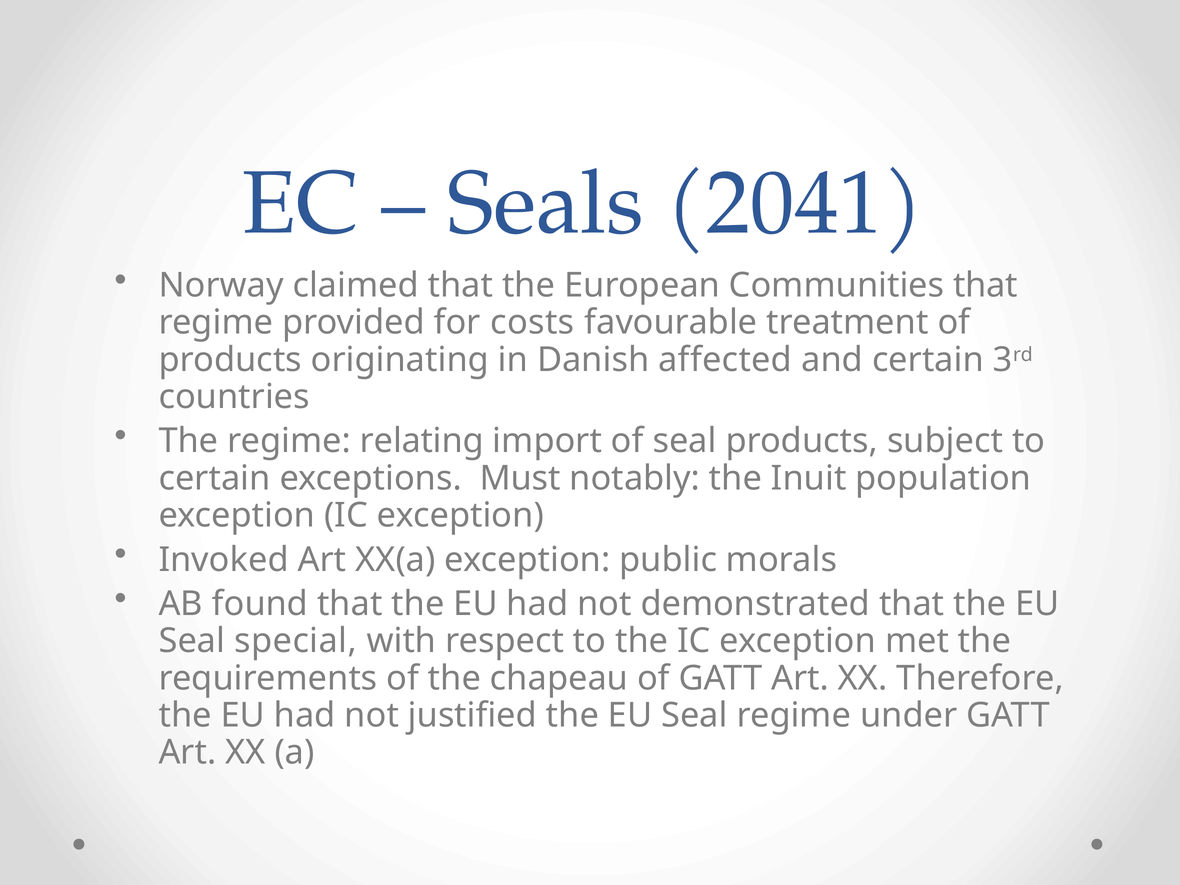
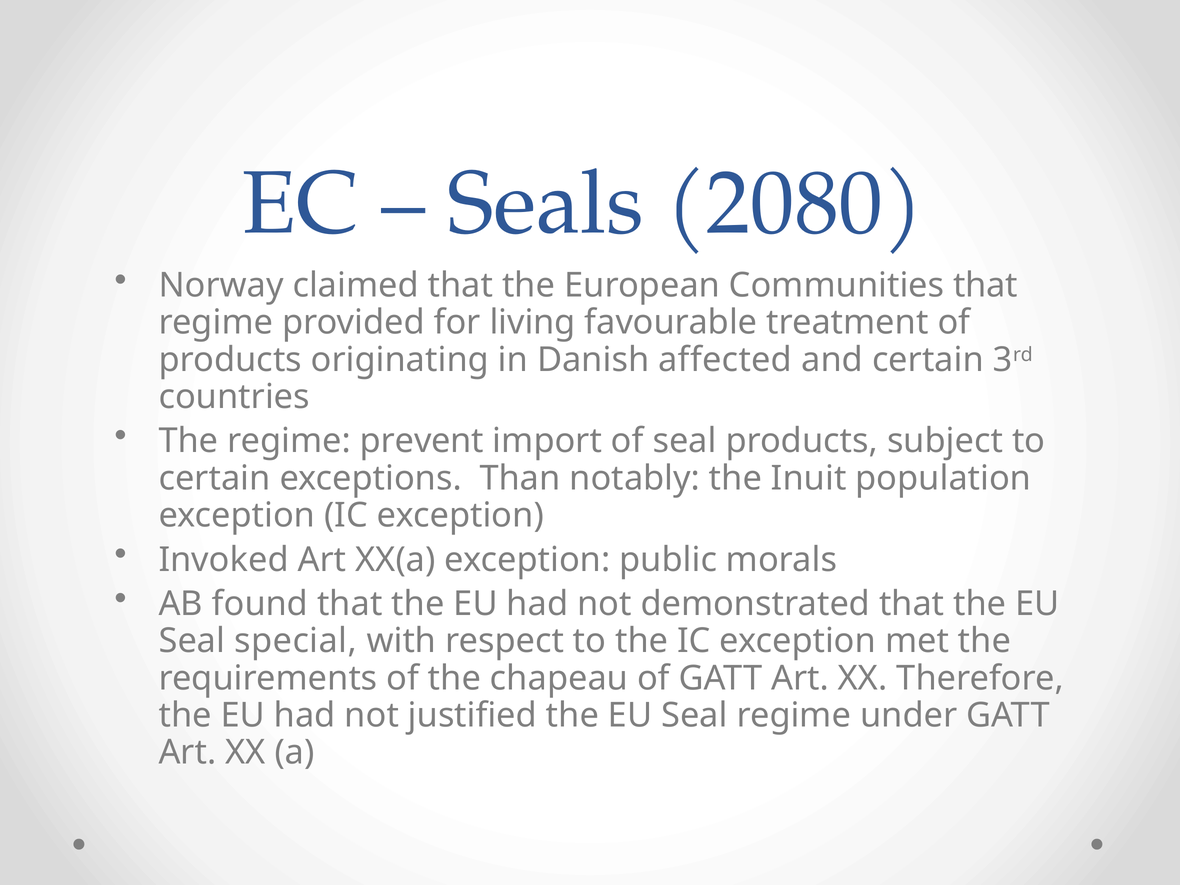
2041: 2041 -> 2080
costs: costs -> living
relating: relating -> prevent
Must: Must -> Than
